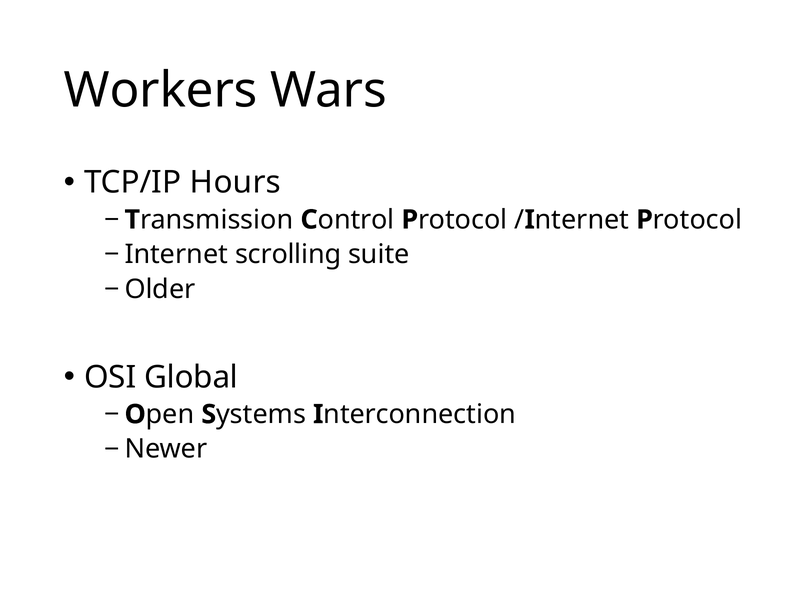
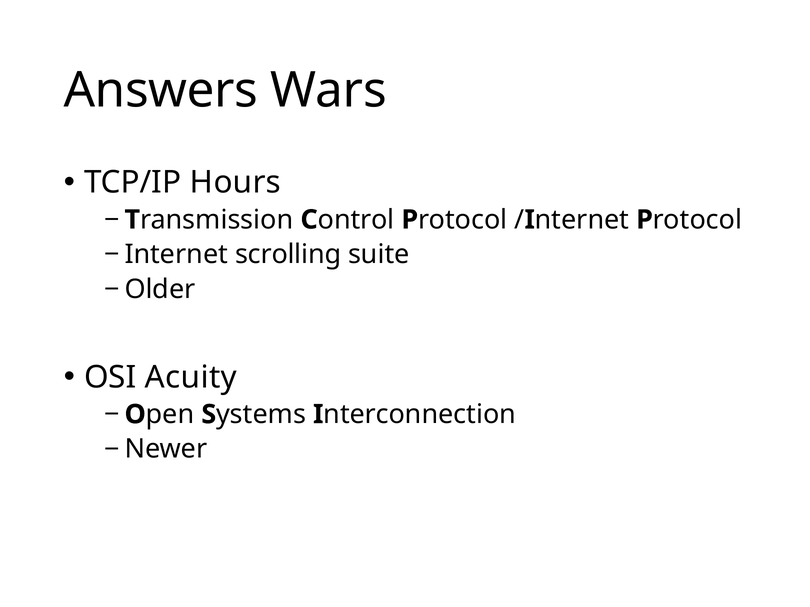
Workers: Workers -> Answers
Global: Global -> Acuity
